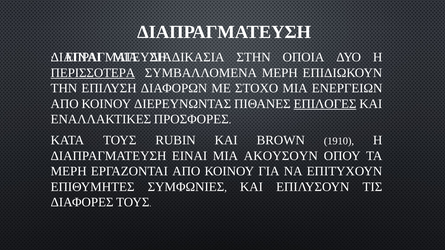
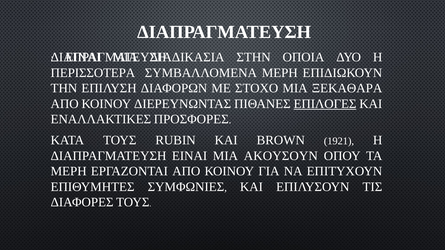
ΠΕΡΙΣΣΟΤΕΡΑ underline: present -> none
ΕΝΕΡΓΕΙΩΝ: ΕΝΕΡΓΕΙΩΝ -> ΞΕΚΑΘΑΡΑ
1910: 1910 -> 1921
